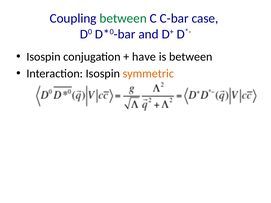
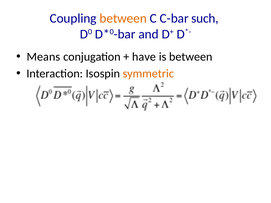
between at (123, 18) colour: green -> orange
case: case -> such
Isospin at (43, 57): Isospin -> Means
